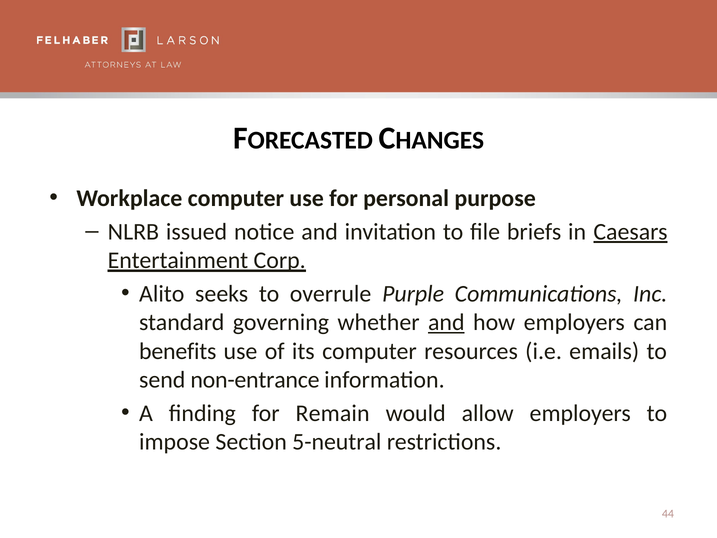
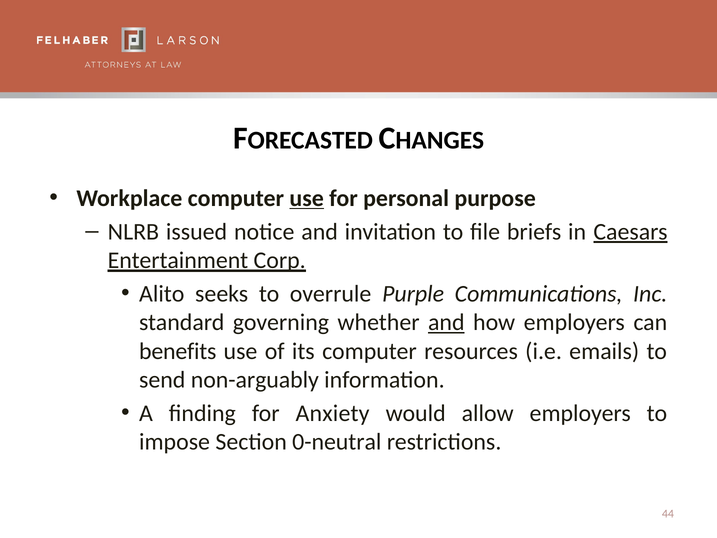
use at (307, 198) underline: none -> present
non-entrance: non-entrance -> non-arguably
Remain: Remain -> Anxiety
5-neutral: 5-neutral -> 0-neutral
